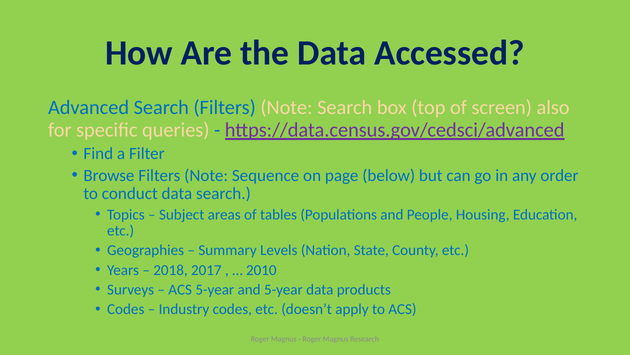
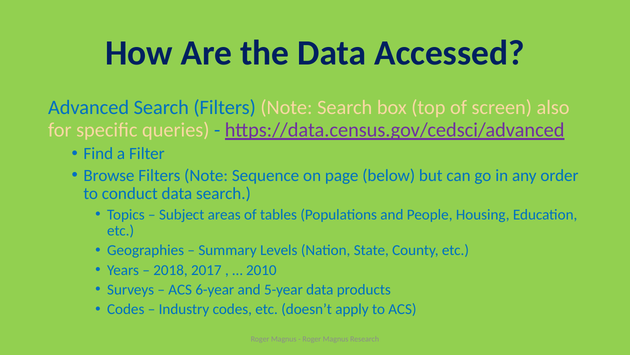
ACS 5-year: 5-year -> 6-year
